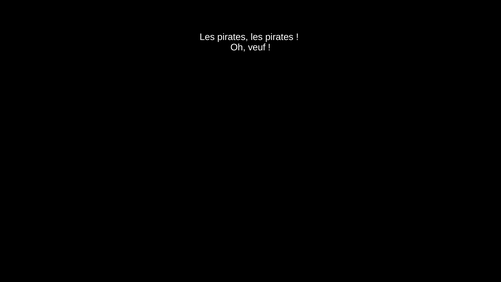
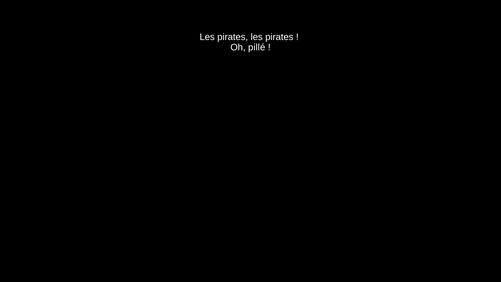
veuf: veuf -> pillé
